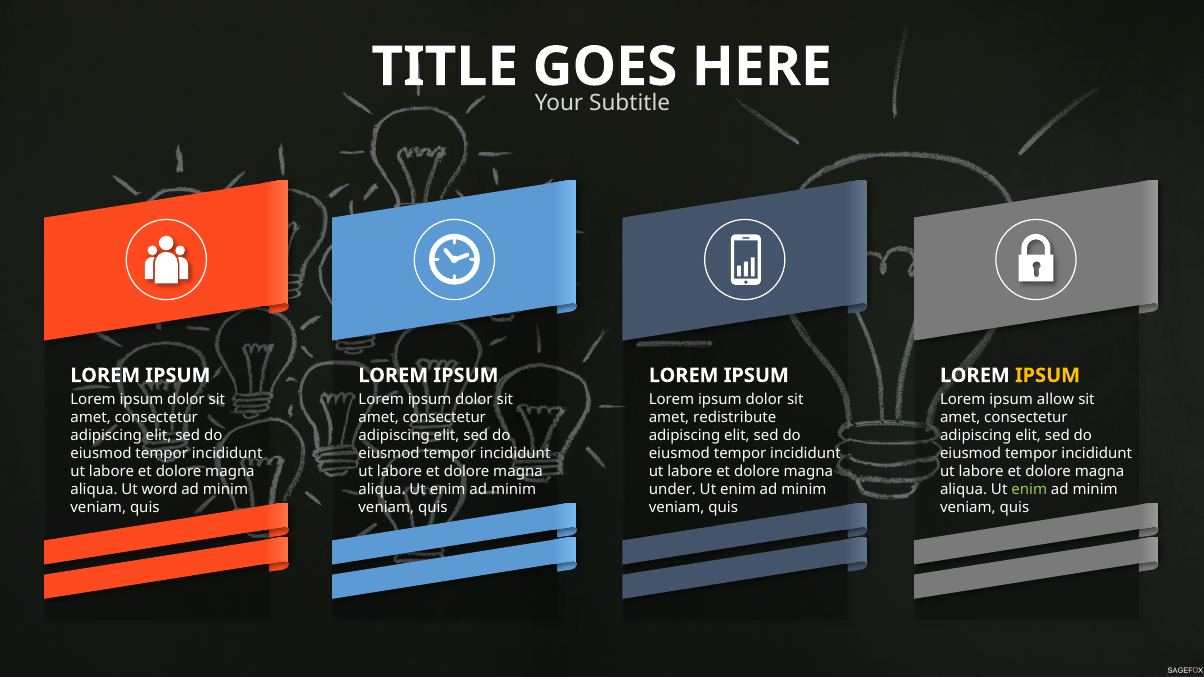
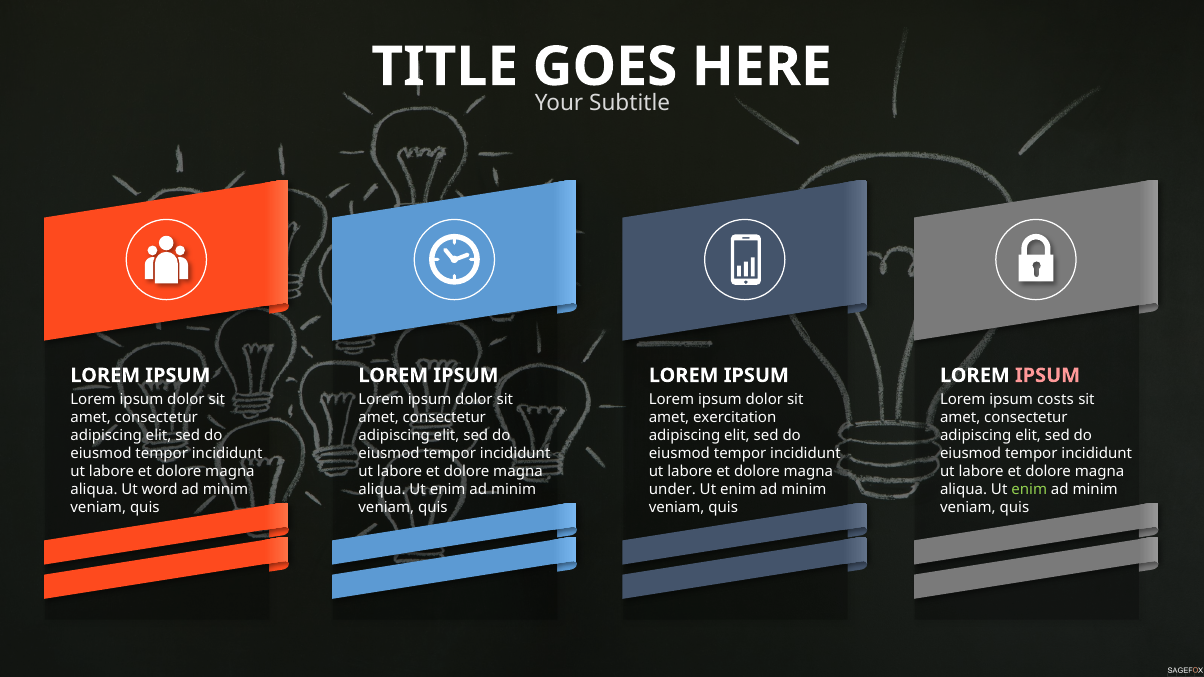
IPSUM at (1047, 376) colour: yellow -> pink
allow: allow -> costs
redistribute: redistribute -> exercitation
